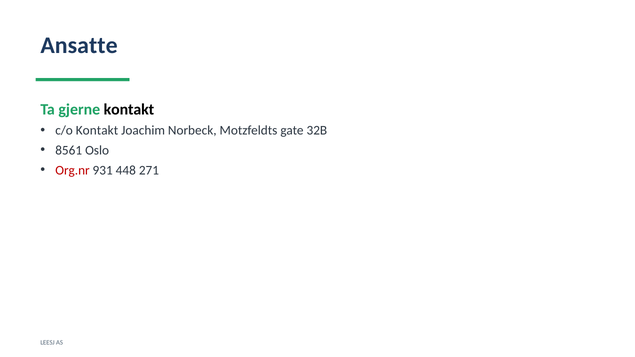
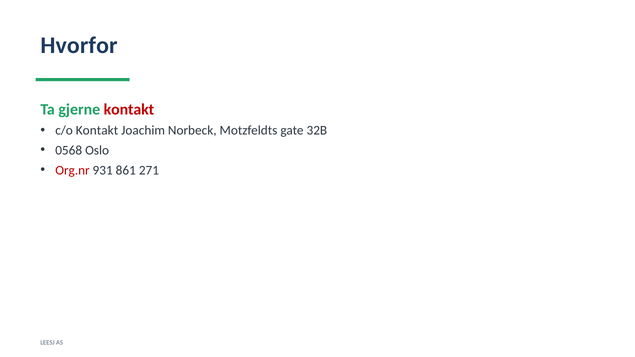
Ansatte: Ansatte -> Hvorfor
kontakt at (129, 109) colour: black -> red
8561: 8561 -> 0568
448: 448 -> 861
